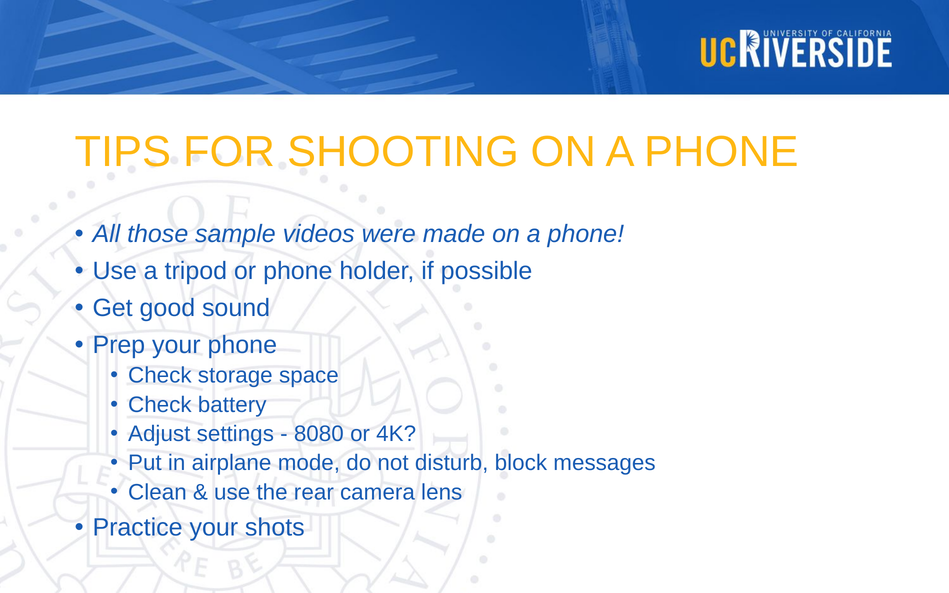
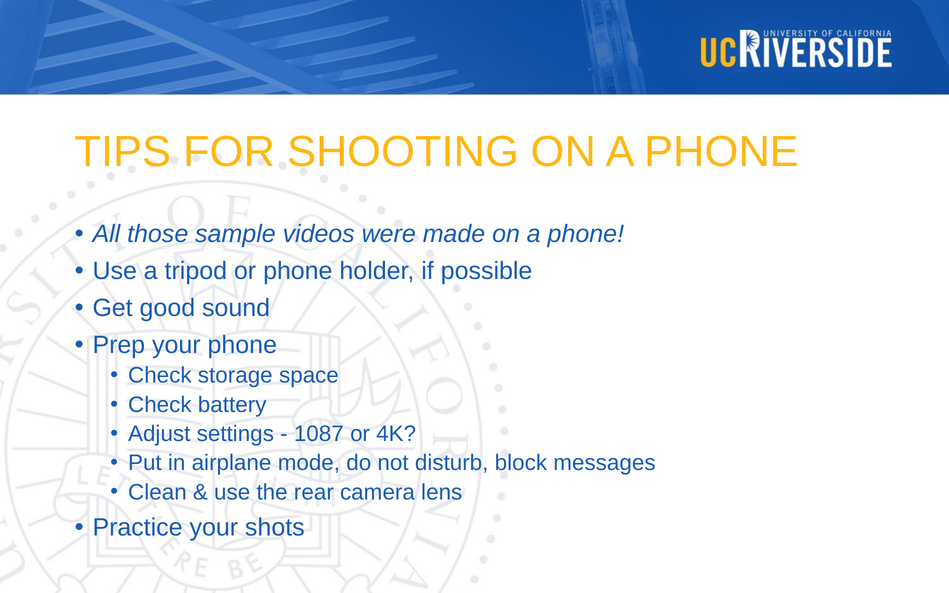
8080: 8080 -> 1087
